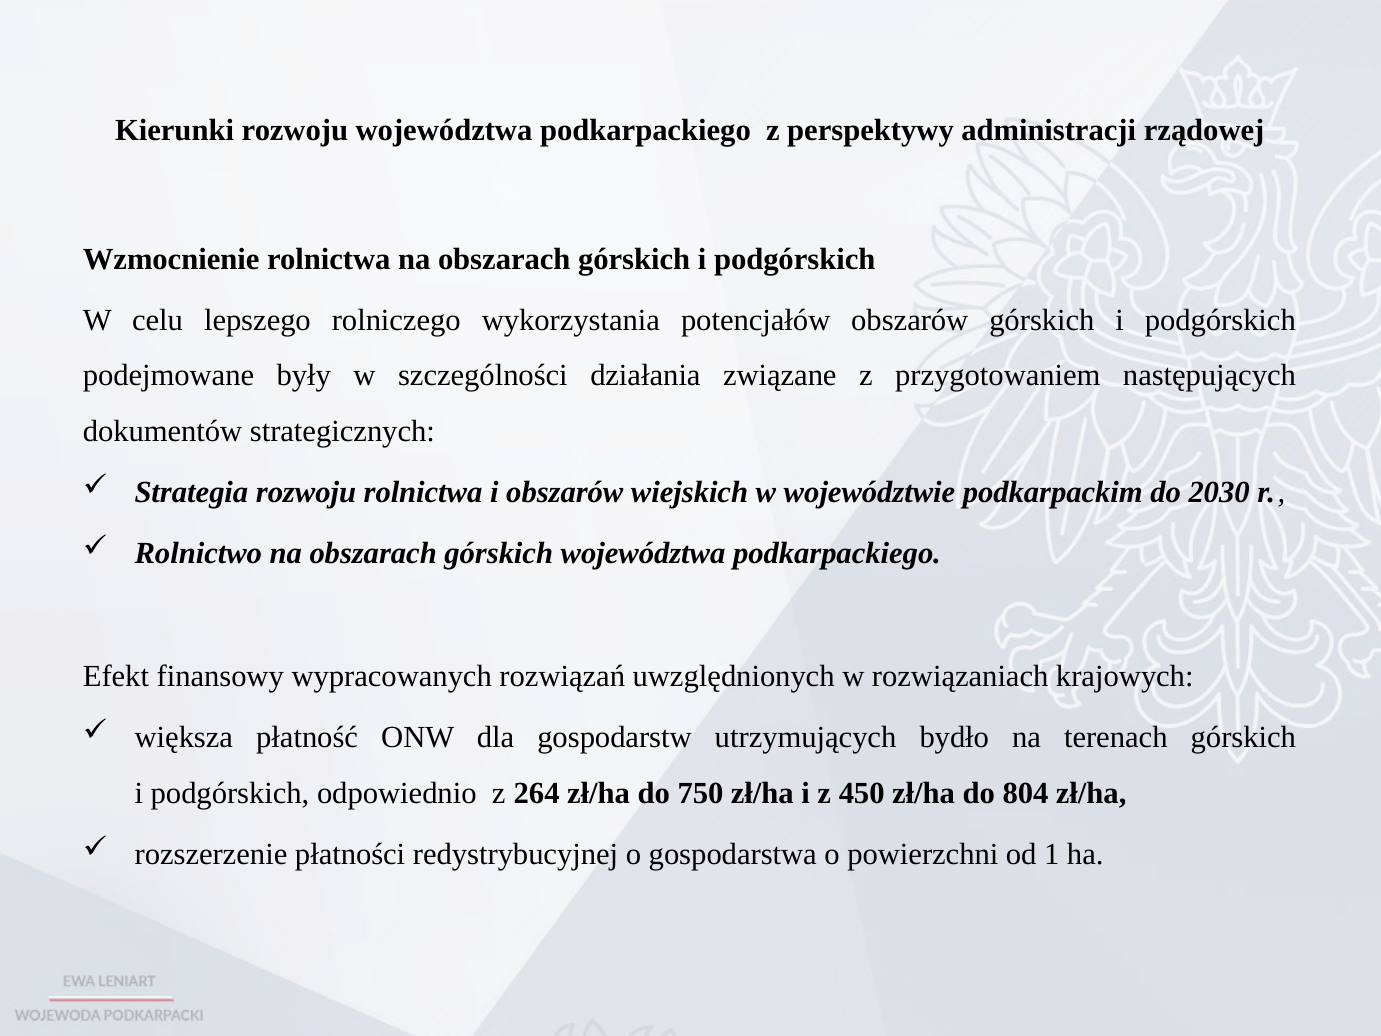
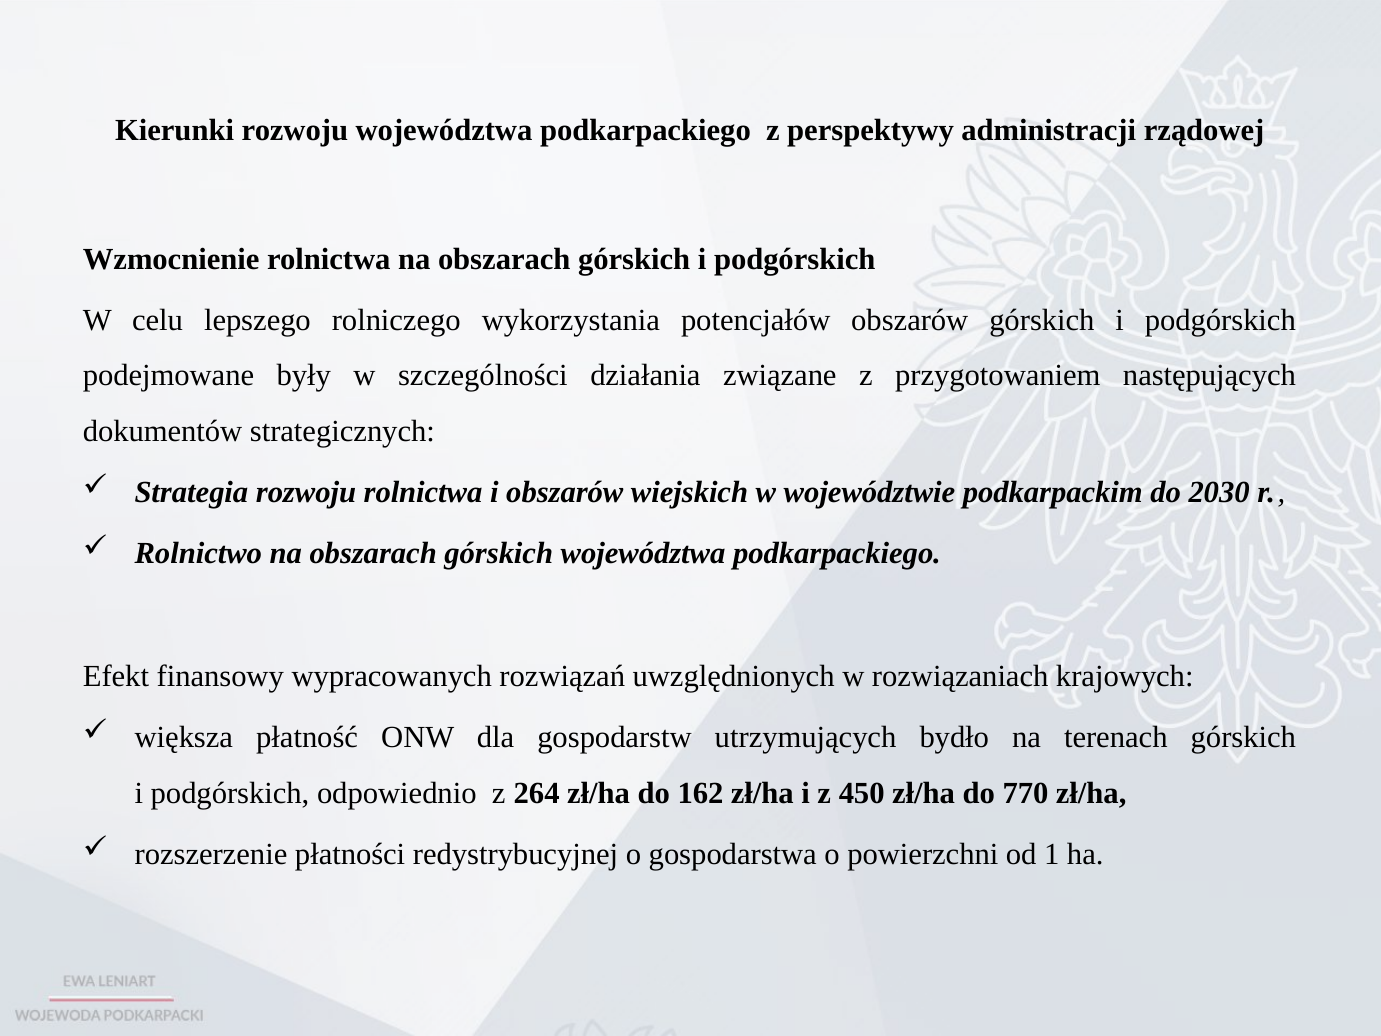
750: 750 -> 162
804: 804 -> 770
